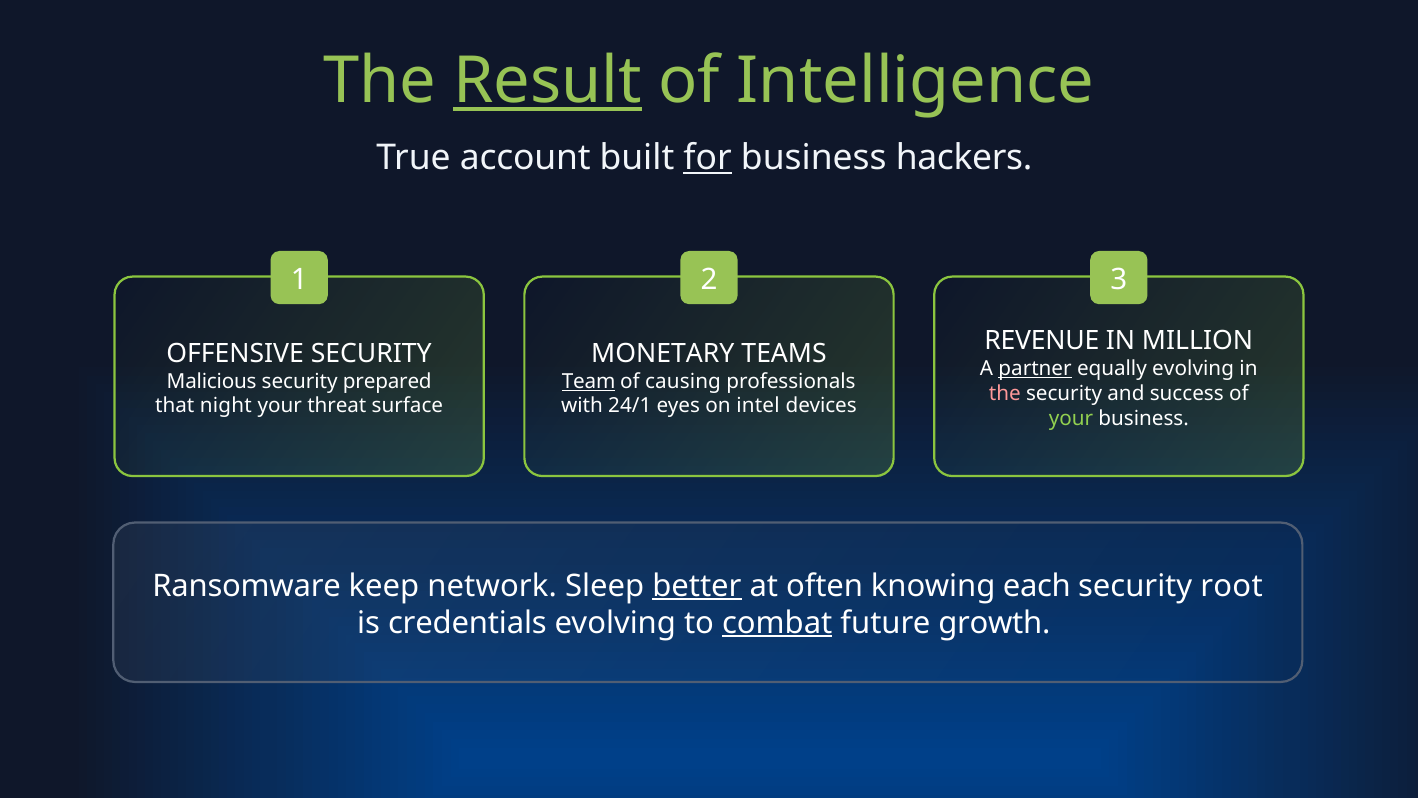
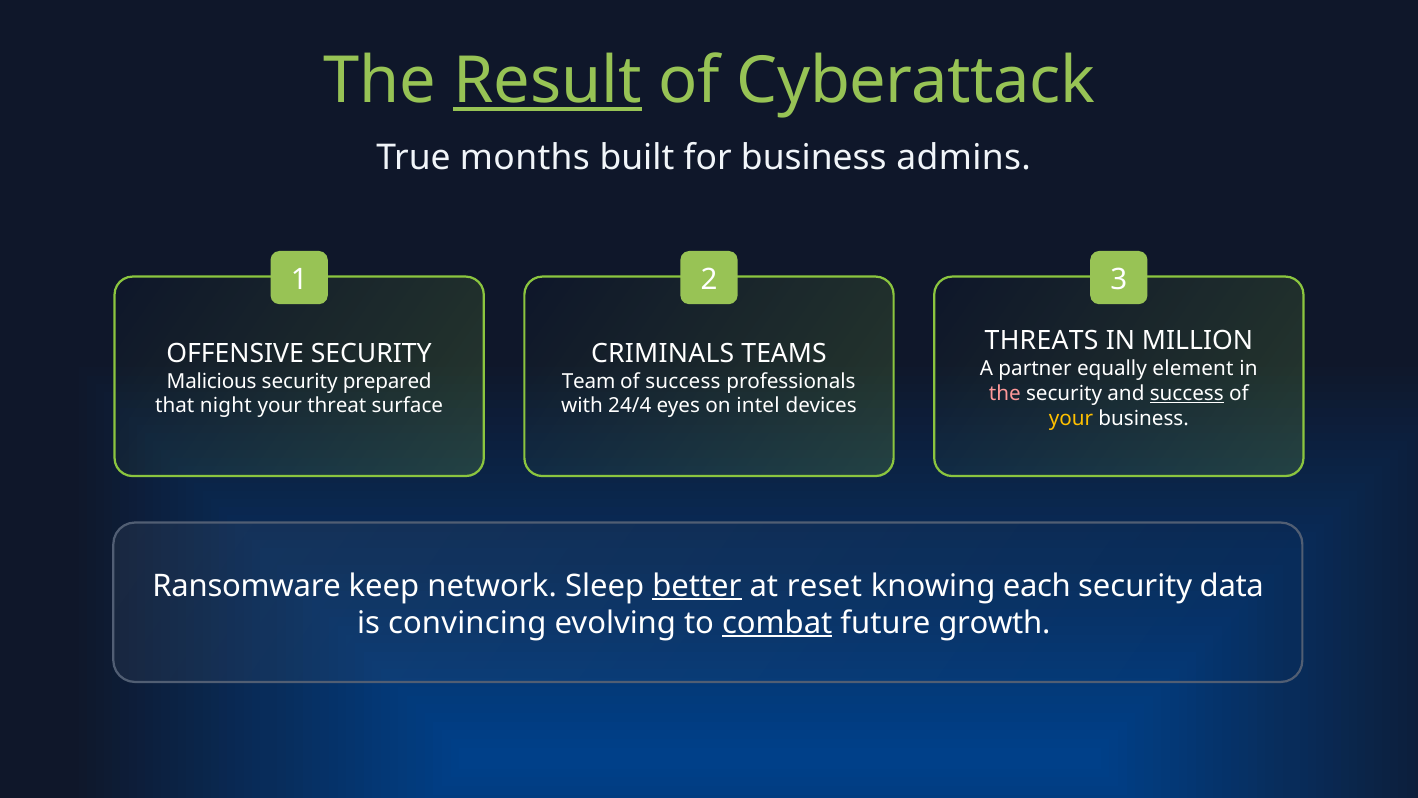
Intelligence: Intelligence -> Cyberattack
account: account -> months
for underline: present -> none
hackers: hackers -> admins
REVENUE: REVENUE -> THREATS
MONETARY: MONETARY -> CRIMINALS
partner underline: present -> none
equally evolving: evolving -> element
Team underline: present -> none
of causing: causing -> success
success at (1187, 394) underline: none -> present
24/1: 24/1 -> 24/4
your at (1071, 418) colour: light green -> yellow
often: often -> reset
root: root -> data
credentials: credentials -> convincing
